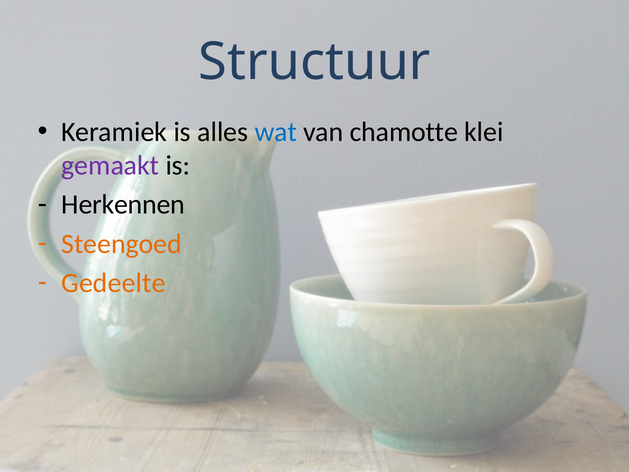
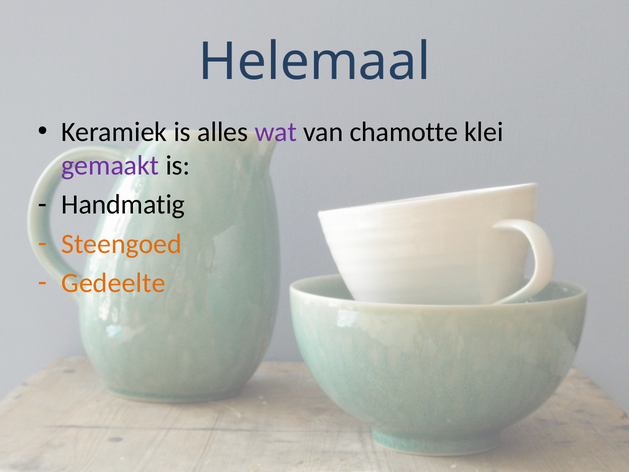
Structuur: Structuur -> Helemaal
wat colour: blue -> purple
Herkennen: Herkennen -> Handmatig
